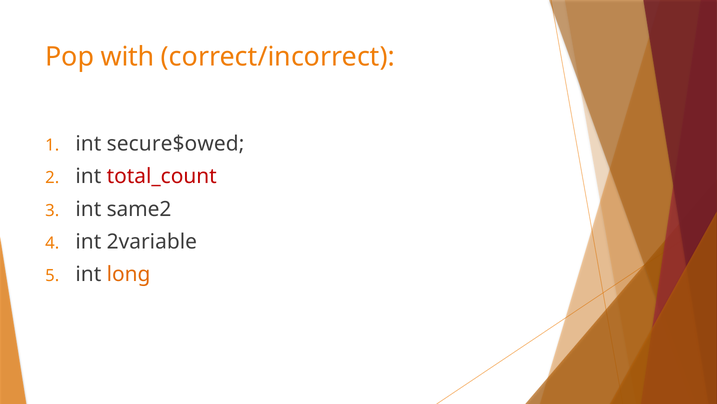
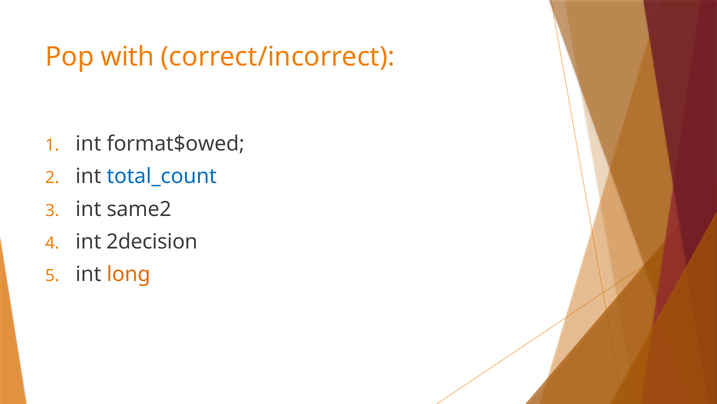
secure$owed: secure$owed -> format$owed
total_count colour: red -> blue
2variable: 2variable -> 2decision
